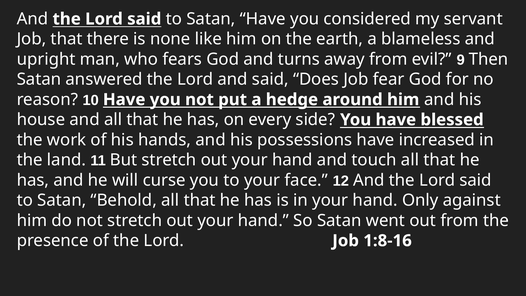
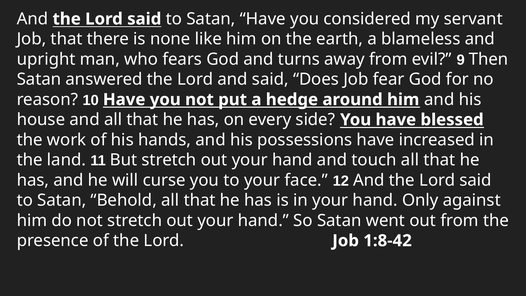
1:8-16: 1:8-16 -> 1:8-42
